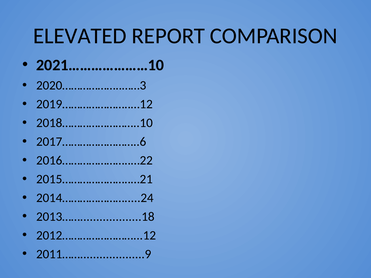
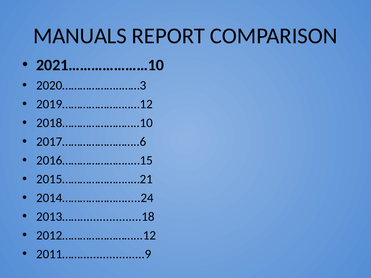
ELEVATED: ELEVATED -> MANUALS
2016…………………..…22: 2016…………………..…22 -> 2016…………………..…15
